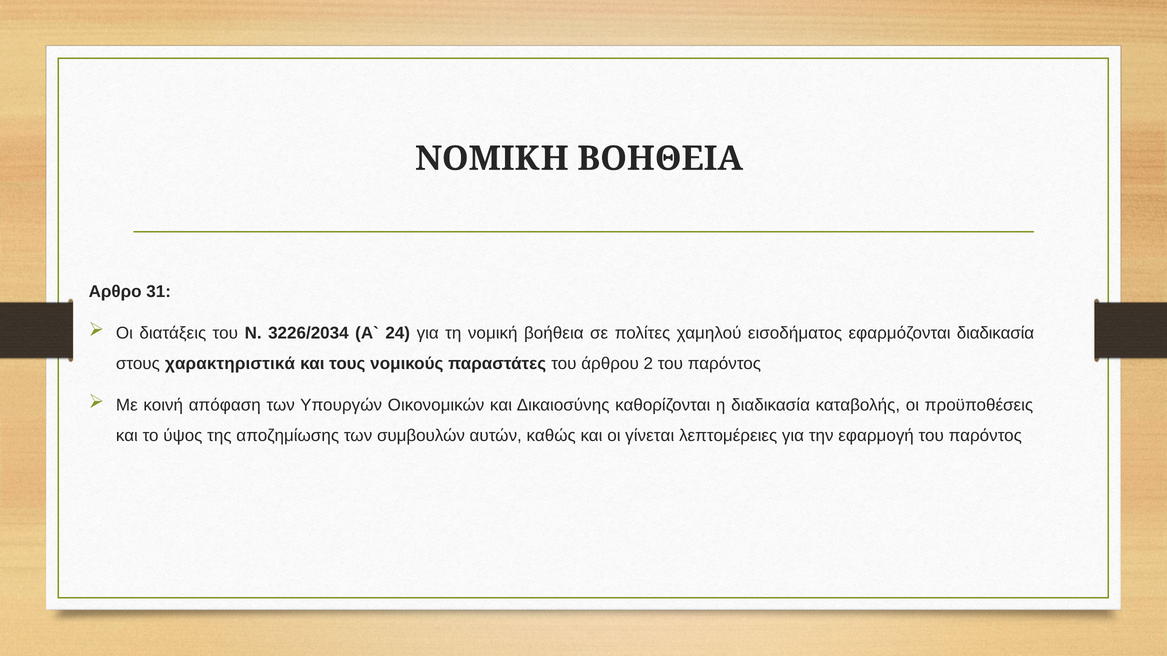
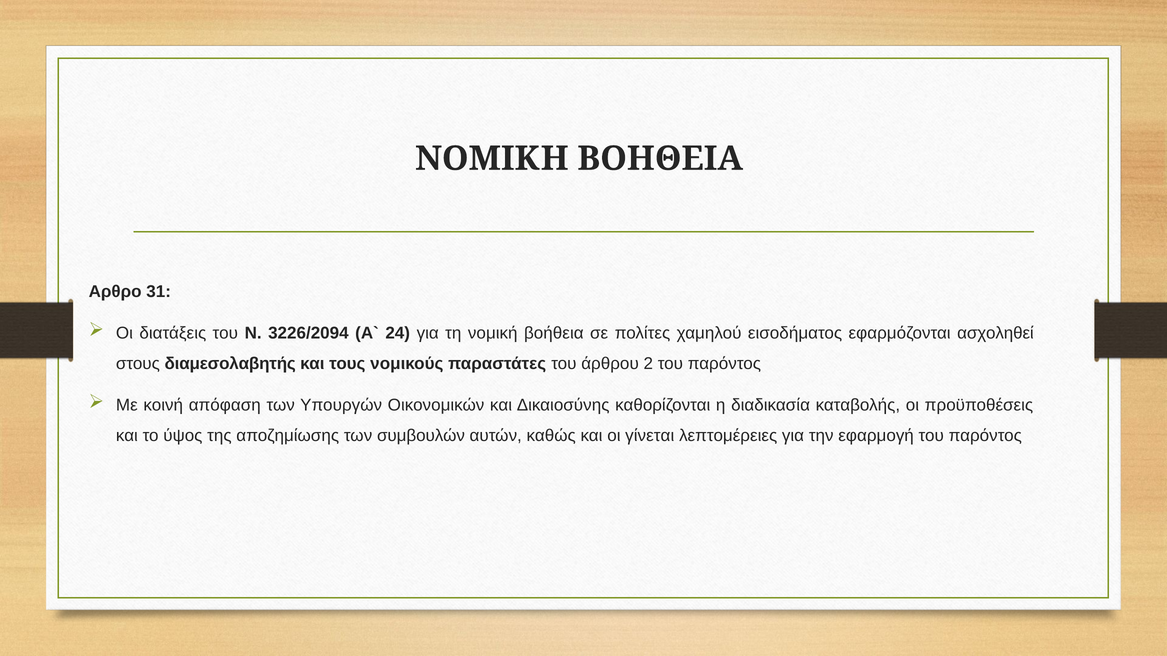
3226/2034: 3226/2034 -> 3226/2094
εφαρμόζονται διαδικασία: διαδικασία -> ασχοληθεί
χαρακτηριστικά: χαρακτηριστικά -> διαμεσολαβητής
